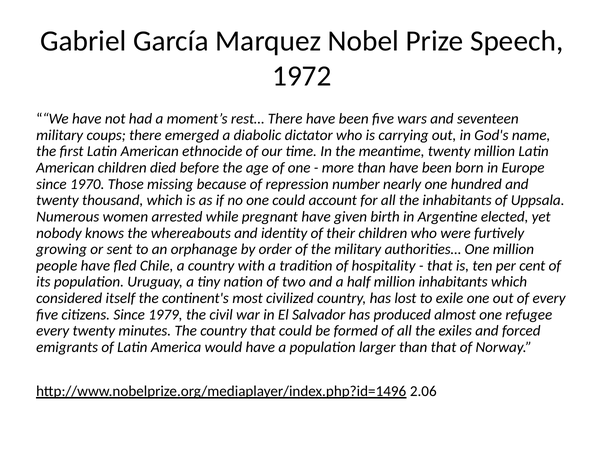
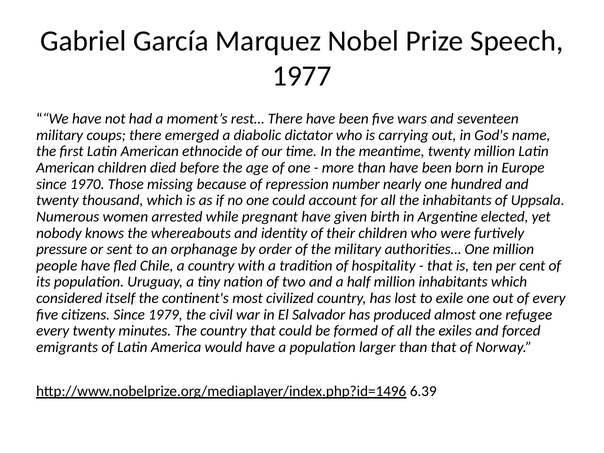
1972: 1972 -> 1977
growing: growing -> pressure
2.06: 2.06 -> 6.39
